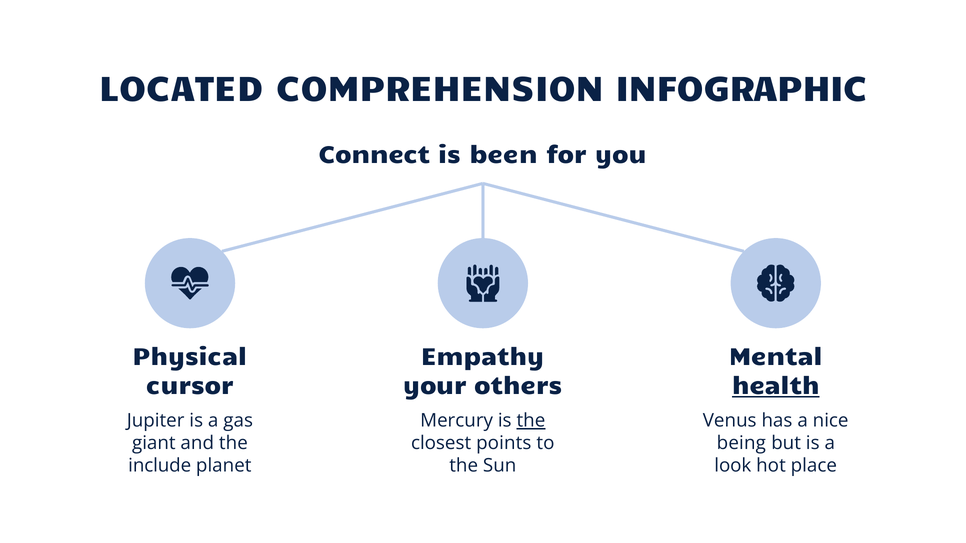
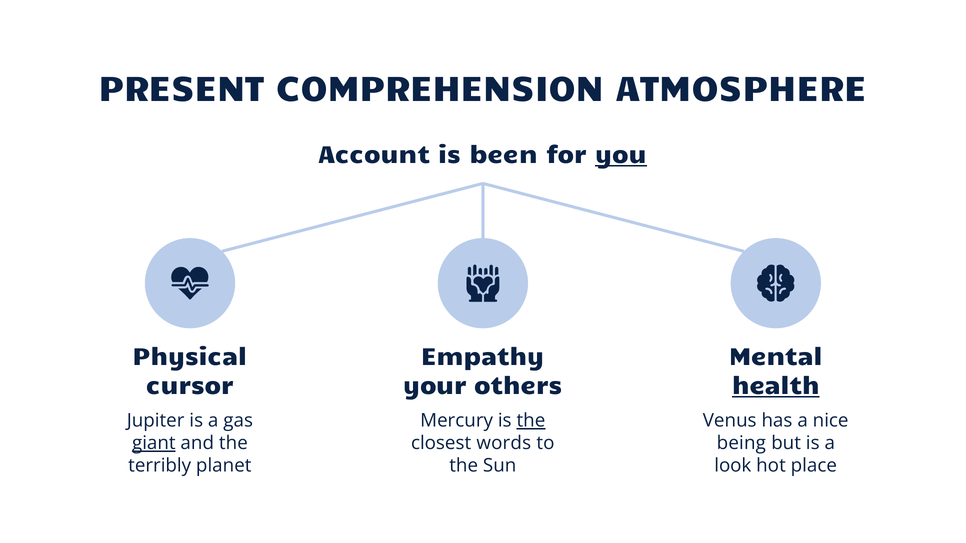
LOCATED: LOCATED -> PRESENT
INFOGRAPHIC: INFOGRAPHIC -> ATMOSPHERE
Connect: Connect -> Account
you underline: none -> present
giant underline: none -> present
points: points -> words
include: include -> terribly
